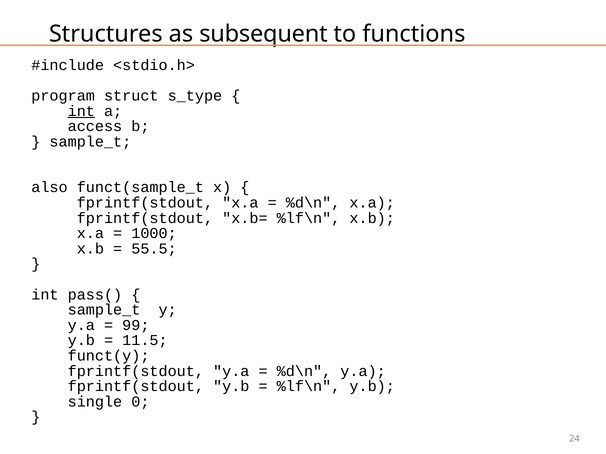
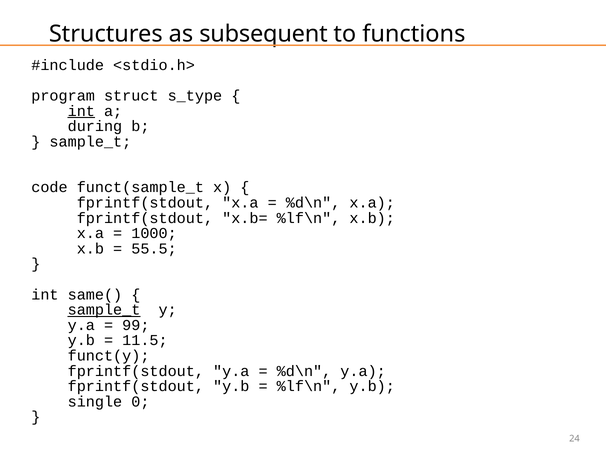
access: access -> during
also: also -> code
pass(: pass( -> same(
sample_t at (104, 310) underline: none -> present
